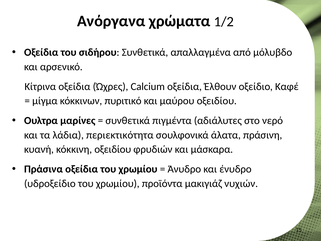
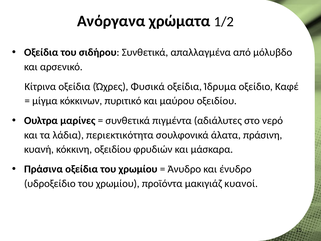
Calcium: Calcium -> Φυσικά
Έλθουν: Έλθουν -> Ίδρυμα
νυχιών: νυχιών -> κυανοί
